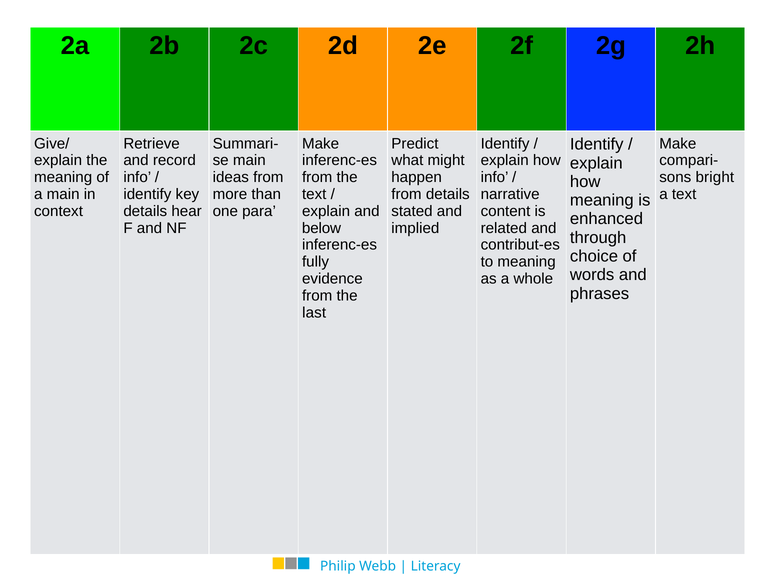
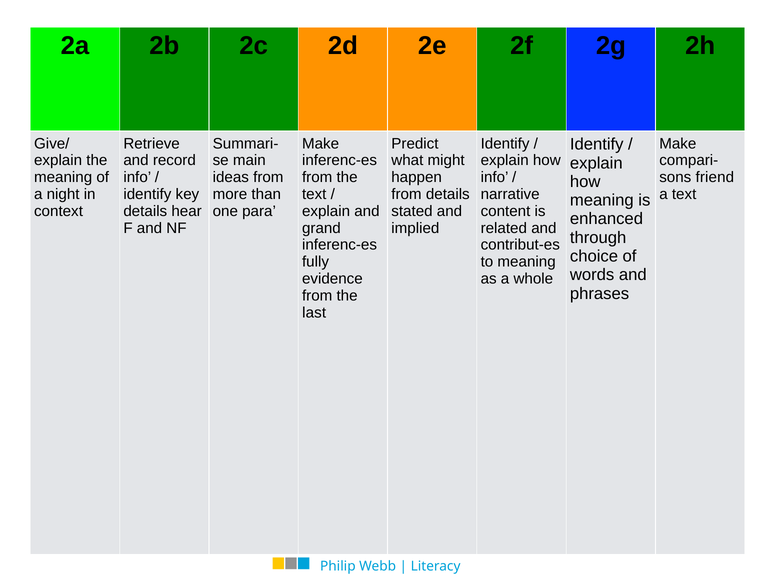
bright: bright -> friend
a main: main -> night
below: below -> grand
